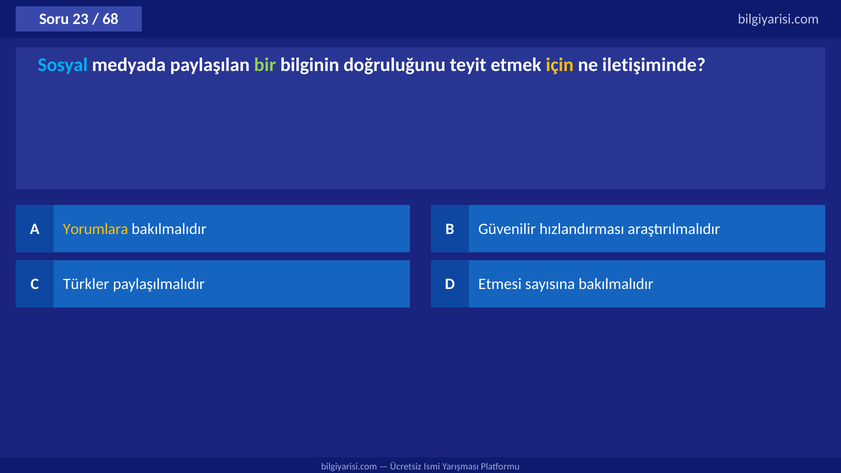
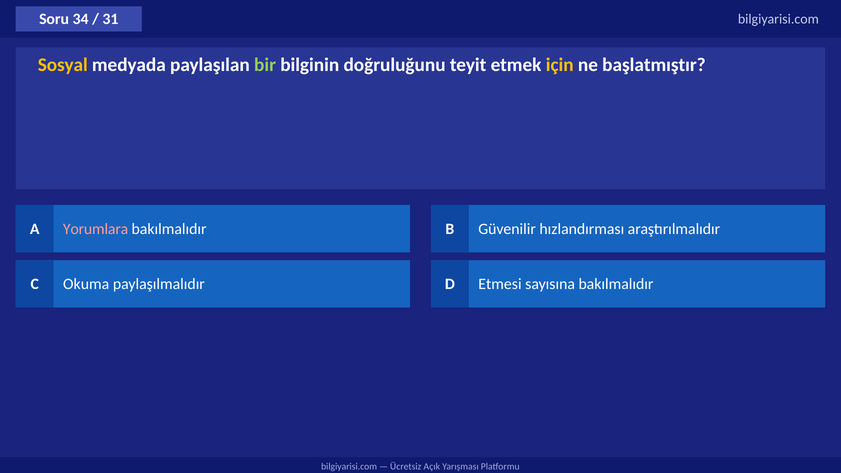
23: 23 -> 34
68: 68 -> 31
Sosyal colour: light blue -> yellow
iletişiminde: iletişiminde -> başlatmıştır
Yorumlara colour: yellow -> pink
Türkler: Türkler -> Okuma
Ismi: Ismi -> Açık
